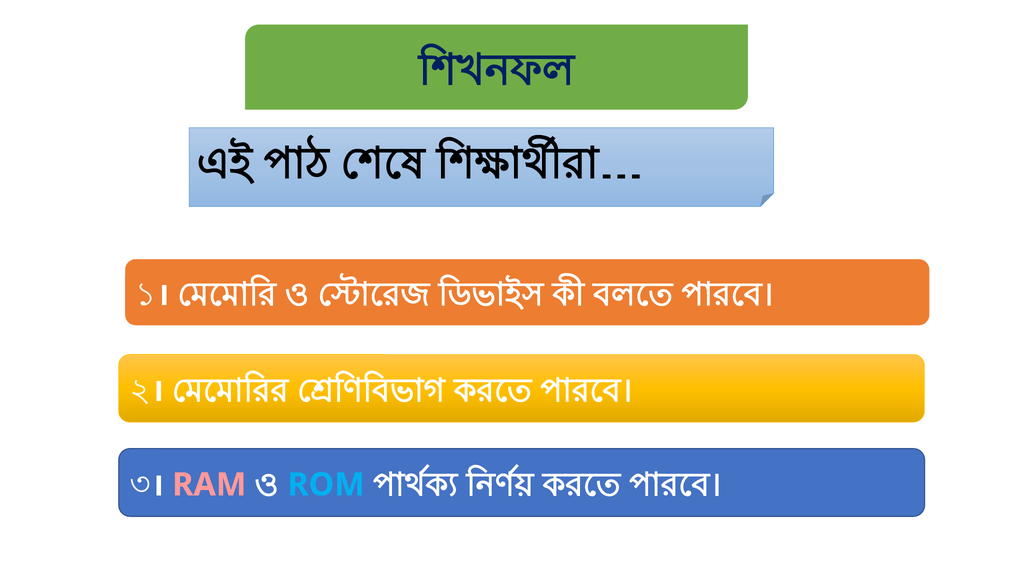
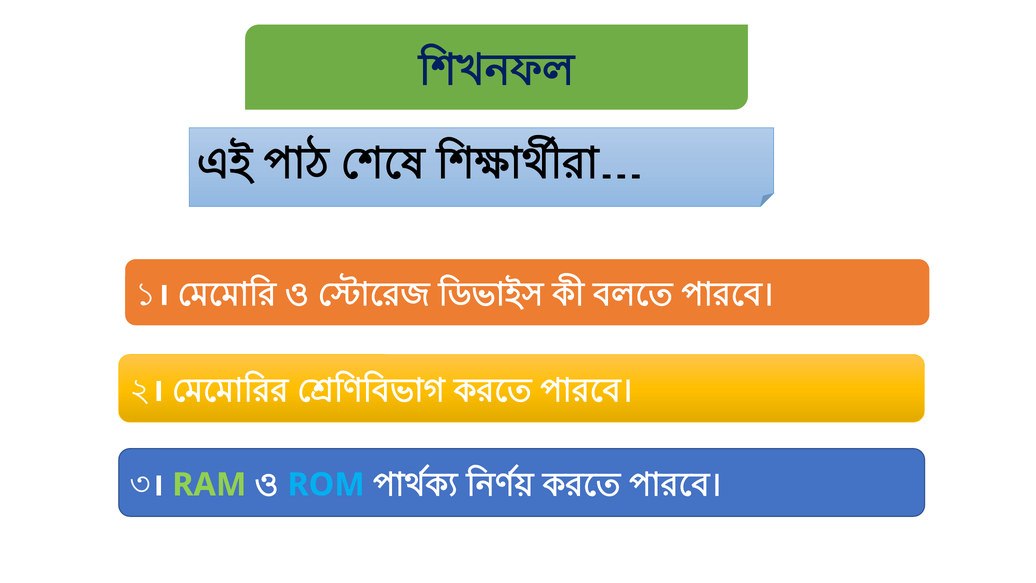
RAM colour: pink -> light green
